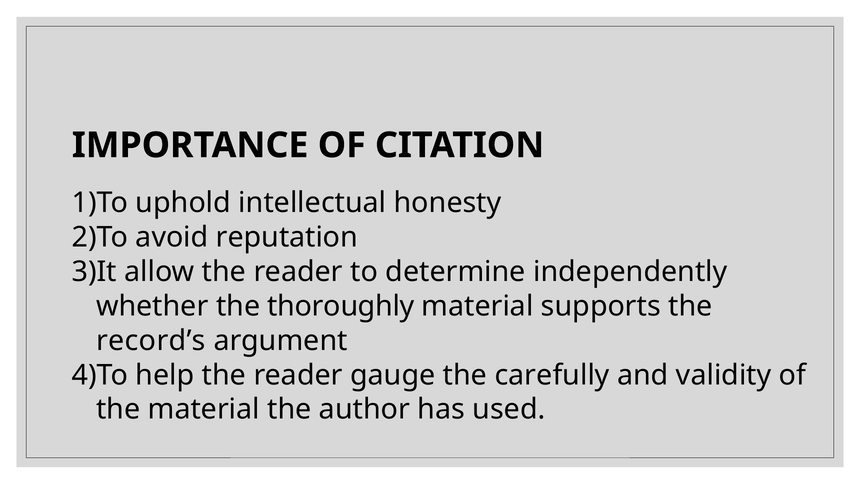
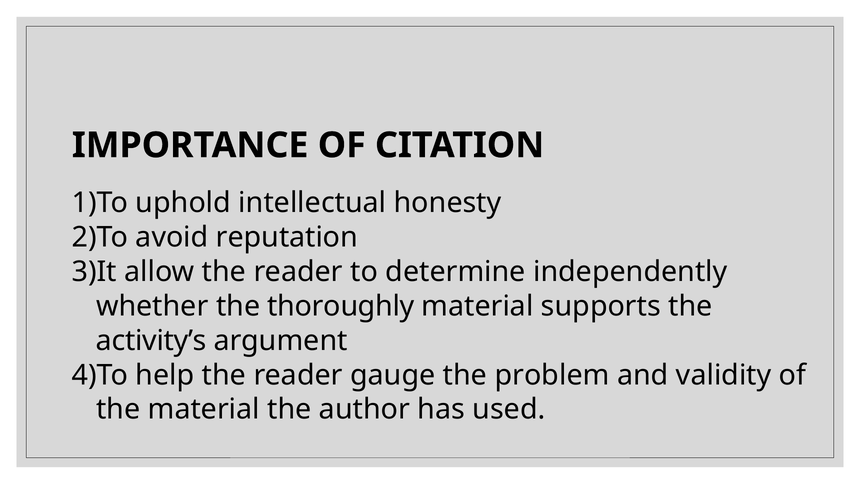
record’s: record’s -> activity’s
carefully: carefully -> problem
